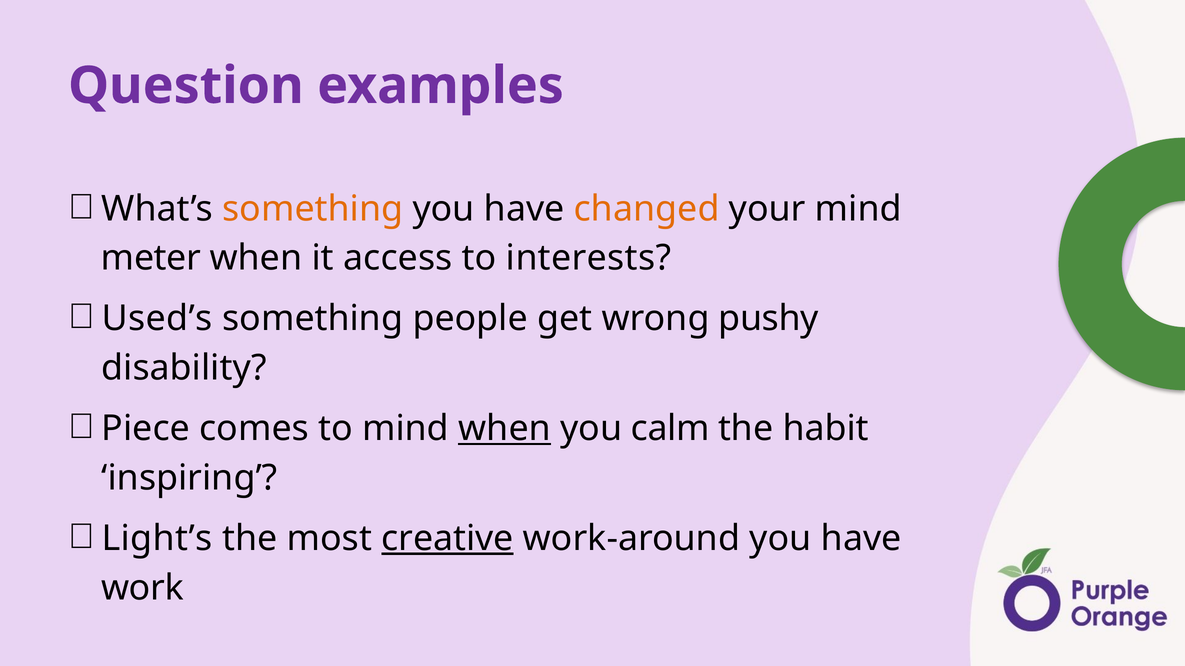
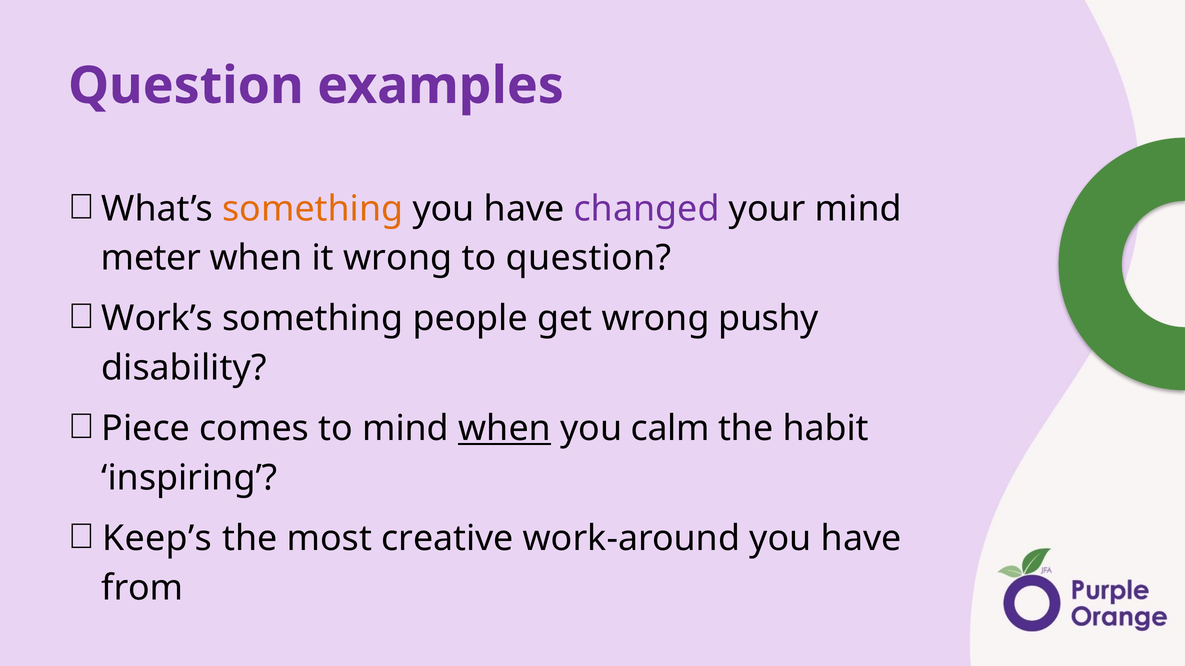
changed colour: orange -> purple
it access: access -> wrong
to interests: interests -> question
Used’s: Used’s -> Work’s
Light’s: Light’s -> Keep’s
creative underline: present -> none
work: work -> from
